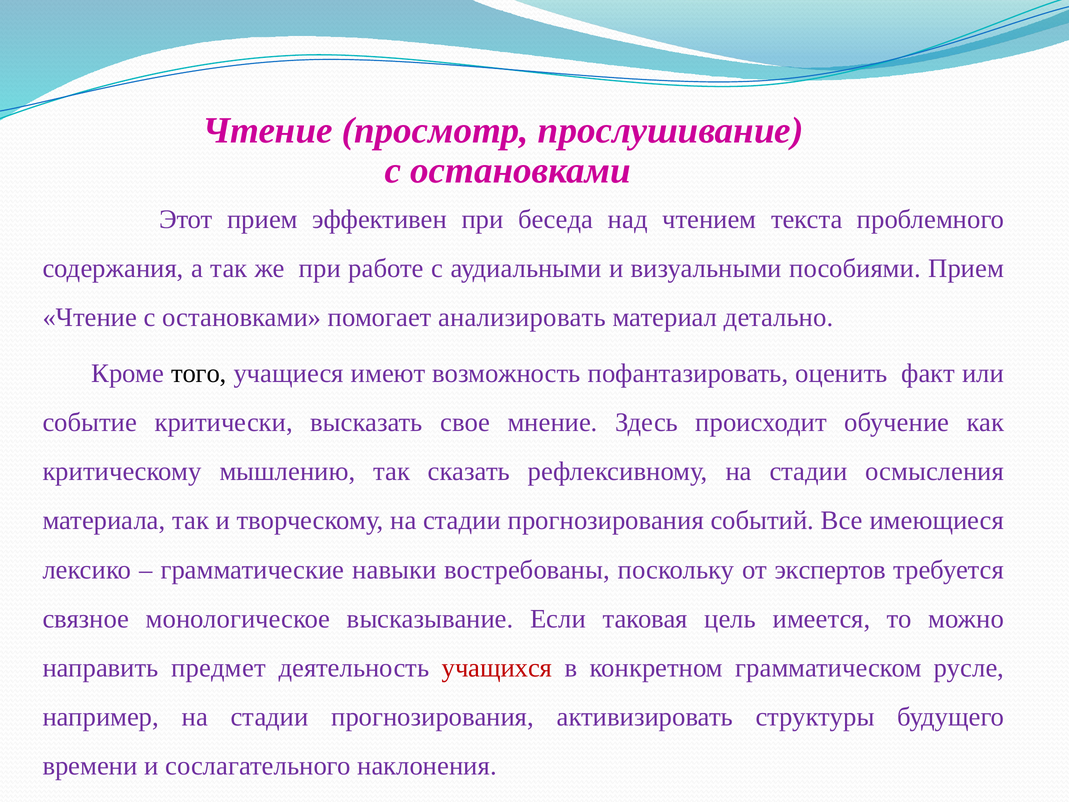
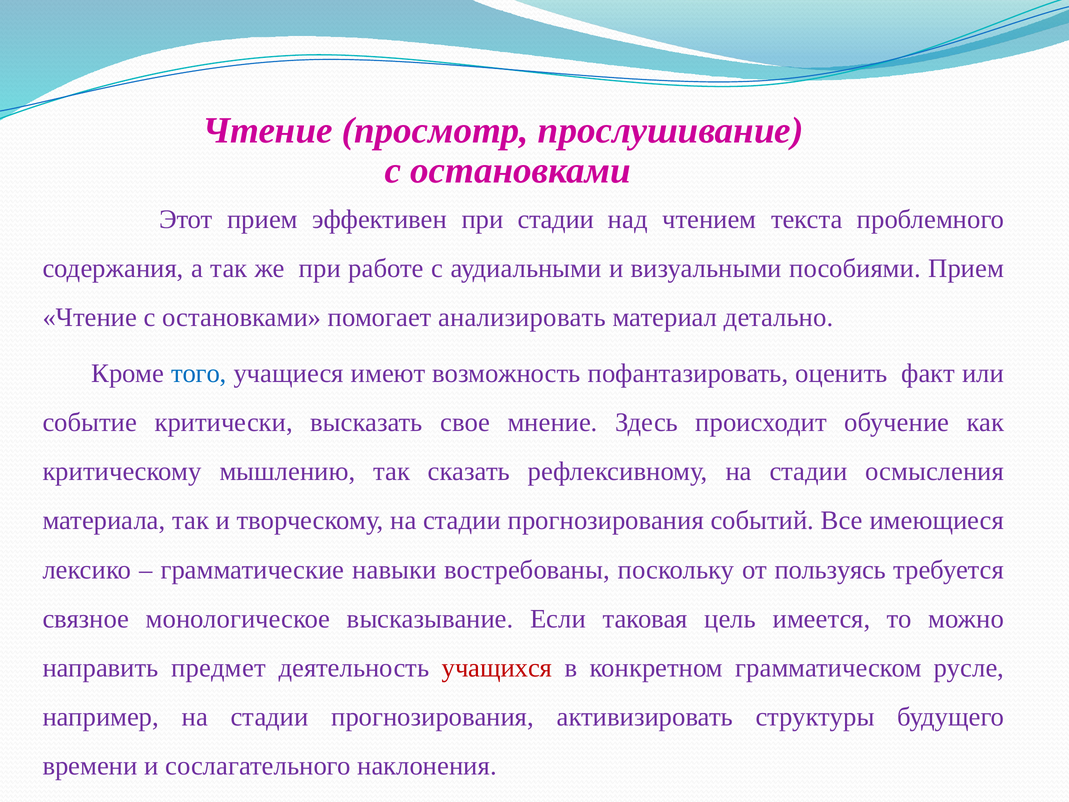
при беседа: беседа -> стадии
того colour: black -> blue
экспертов: экспертов -> пользуясь
